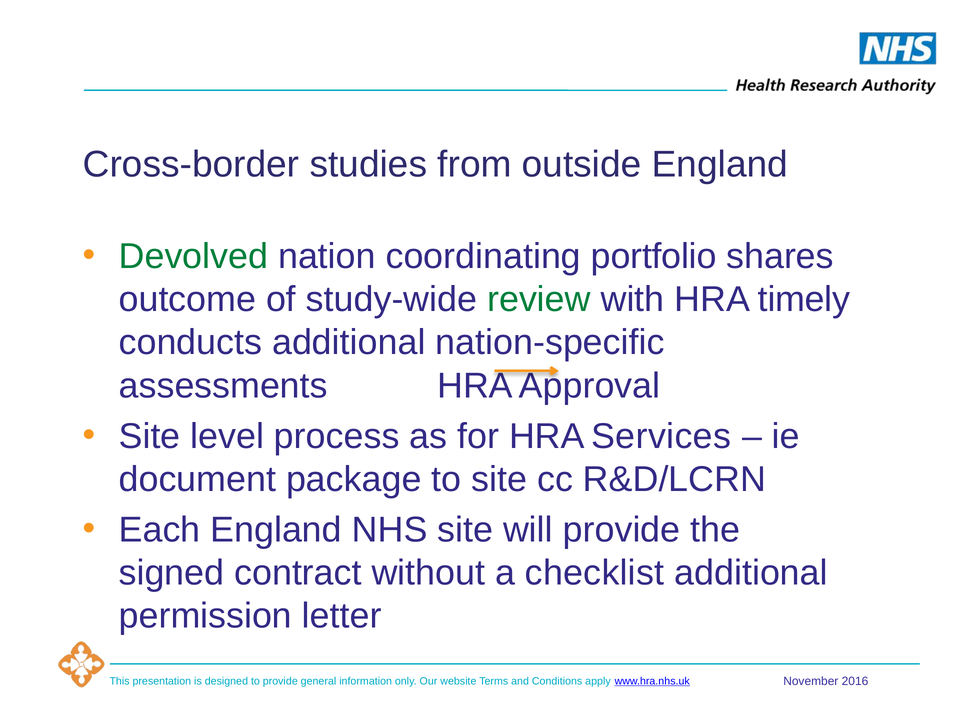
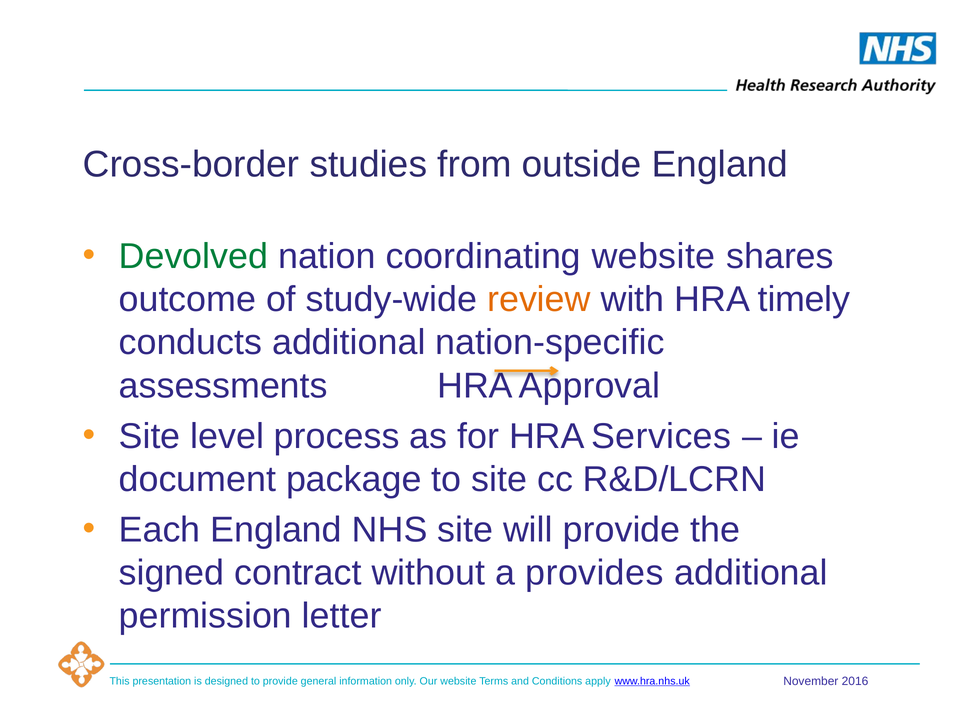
coordinating portfolio: portfolio -> website
review colour: green -> orange
checklist: checklist -> provides
